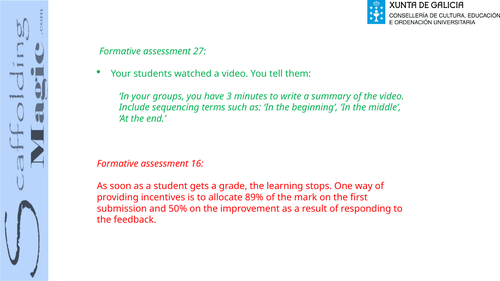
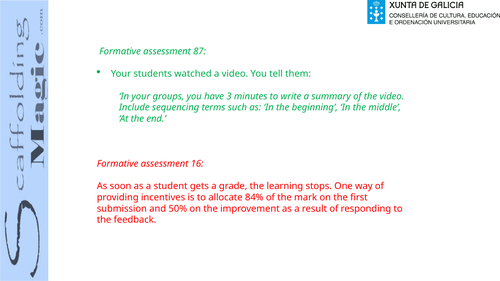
27: 27 -> 87
89%: 89% -> 84%
